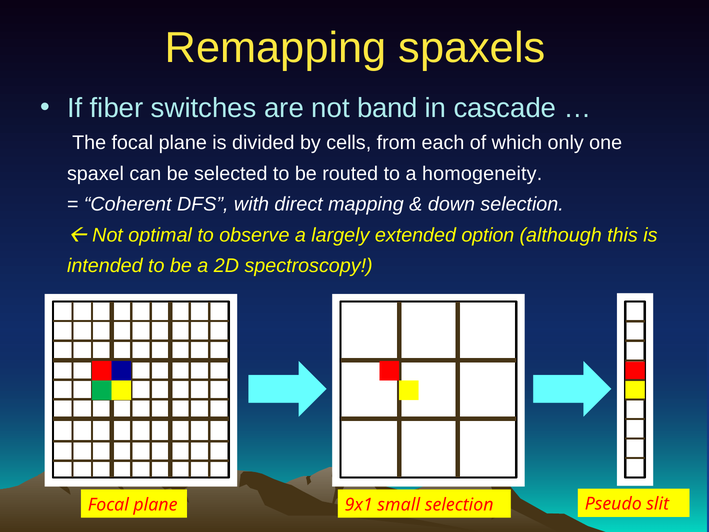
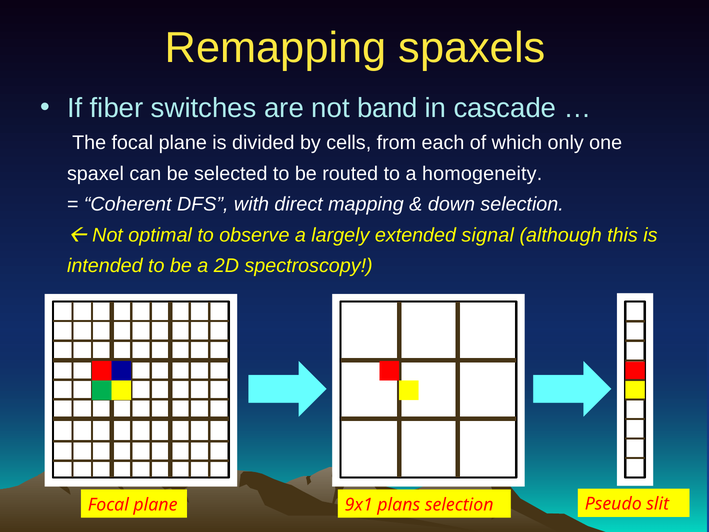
option: option -> signal
small: small -> plans
